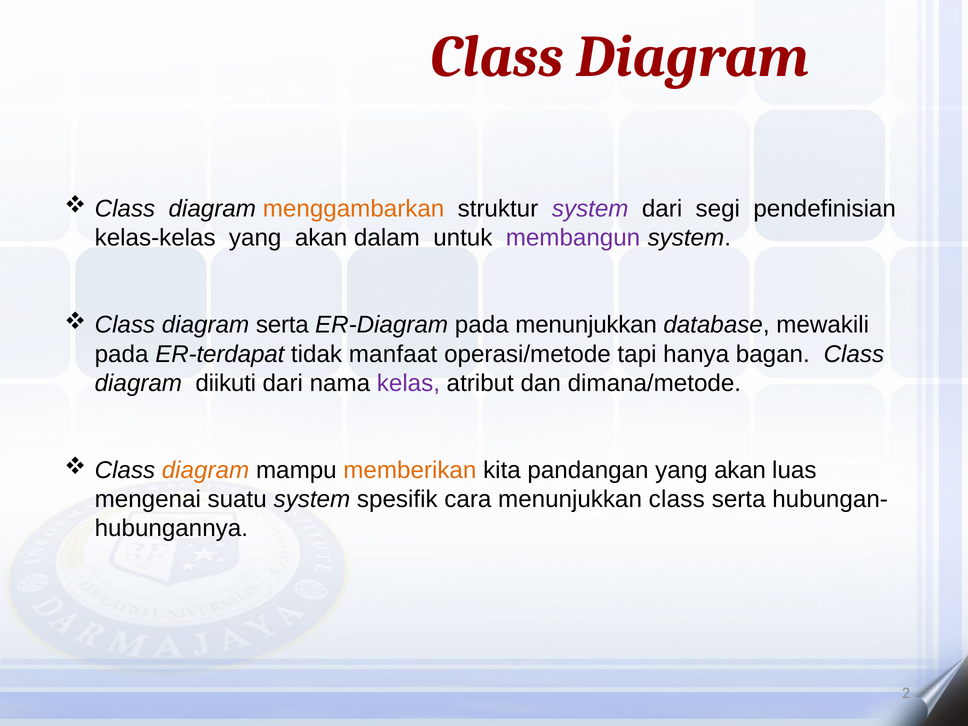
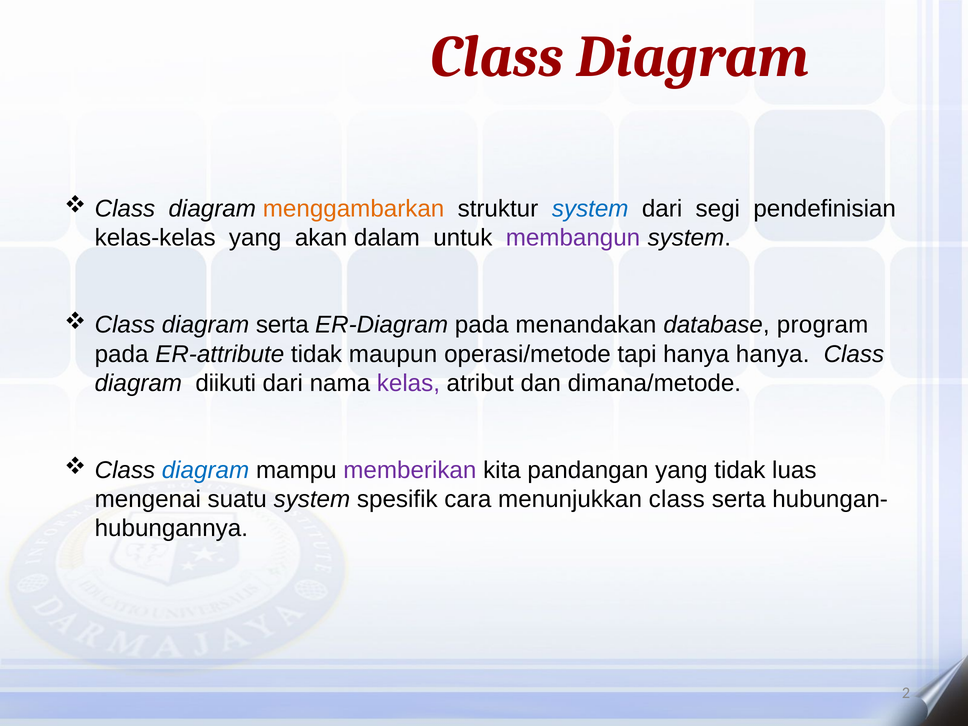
system at (590, 209) colour: purple -> blue
pada menunjukkan: menunjukkan -> menandakan
mewakili: mewakili -> program
ER-terdapat: ER-terdapat -> ER-attribute
manfaat: manfaat -> maupun
hanya bagan: bagan -> hanya
diagram at (205, 470) colour: orange -> blue
memberikan colour: orange -> purple
pandangan yang akan: akan -> tidak
